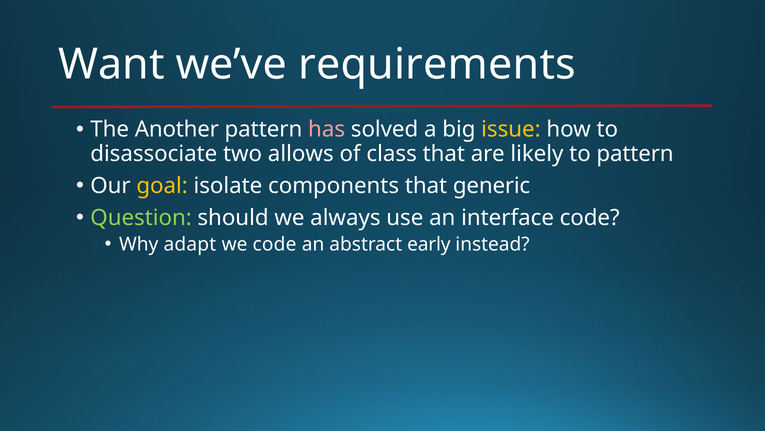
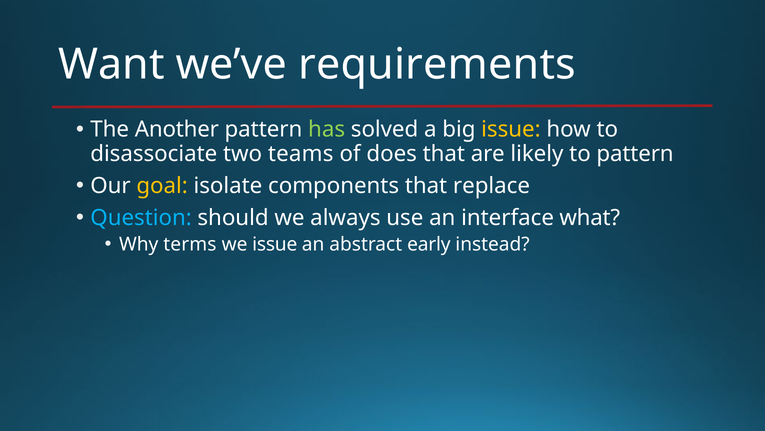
has colour: pink -> light green
allows: allows -> teams
class: class -> does
generic: generic -> replace
Question colour: light green -> light blue
interface code: code -> what
adapt: adapt -> terms
we code: code -> issue
